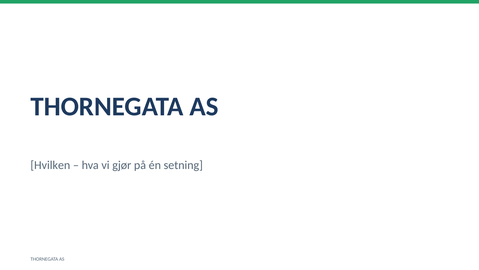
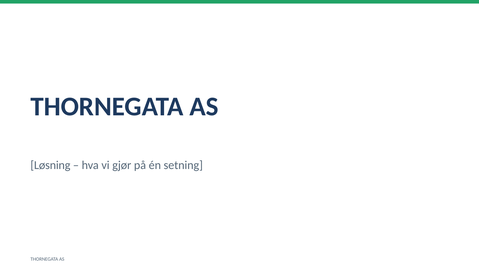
Hvilken: Hvilken -> Løsning
